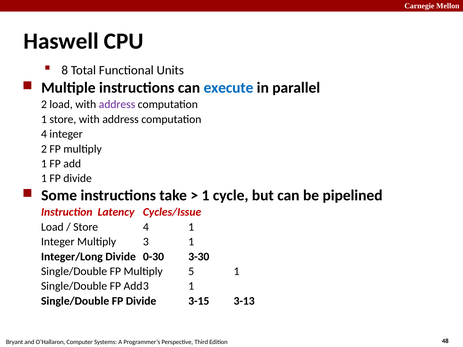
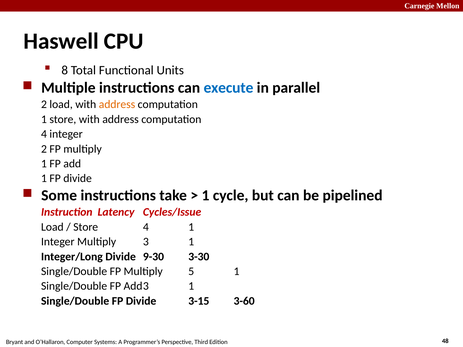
address at (117, 105) colour: purple -> orange
0-30: 0-30 -> 9-30
3-13: 3-13 -> 3-60
